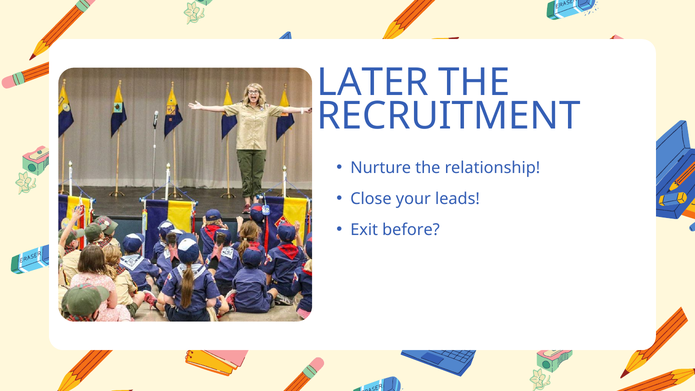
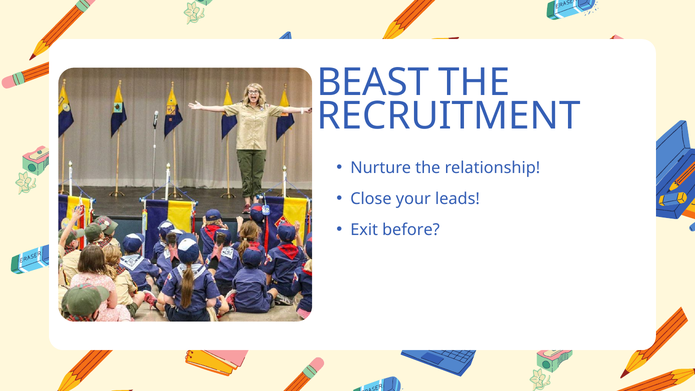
LATER: LATER -> BEAST
